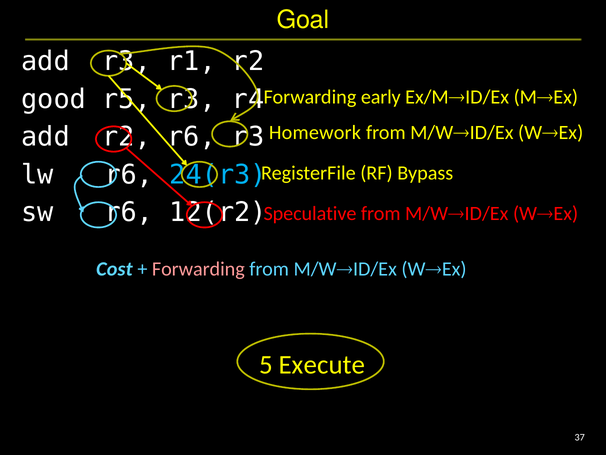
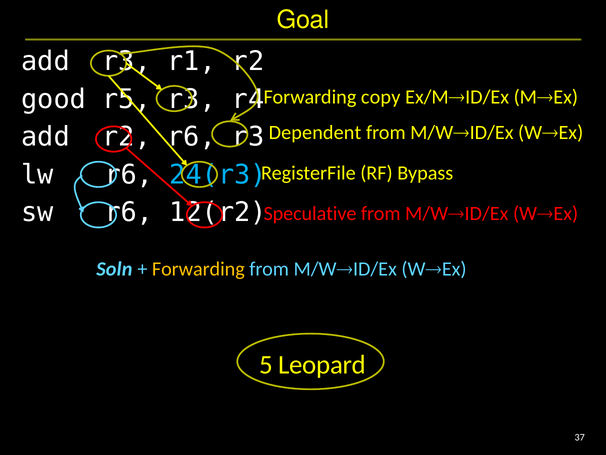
early: early -> copy
Homework: Homework -> Dependent
Cost: Cost -> Soln
Forwarding at (198, 269) colour: pink -> yellow
Execute: Execute -> Leopard
